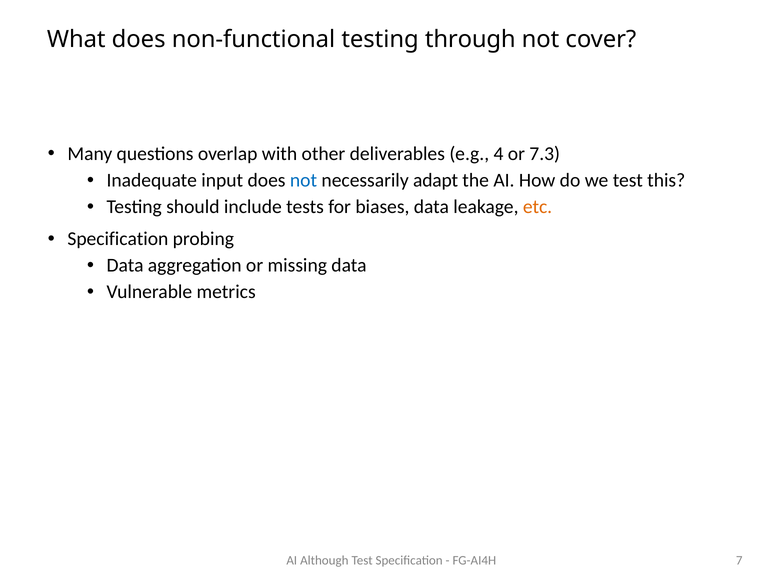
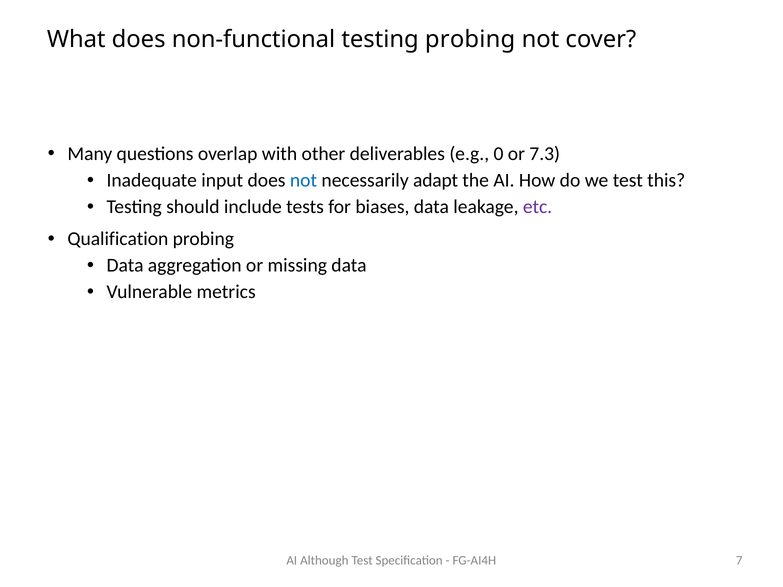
testing through: through -> probing
4: 4 -> 0
etc colour: orange -> purple
Specification at (118, 239): Specification -> Qualification
